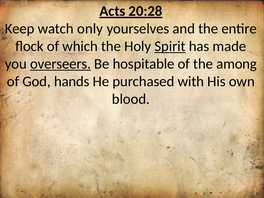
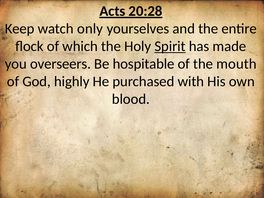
overseers underline: present -> none
among: among -> mouth
hands: hands -> highly
